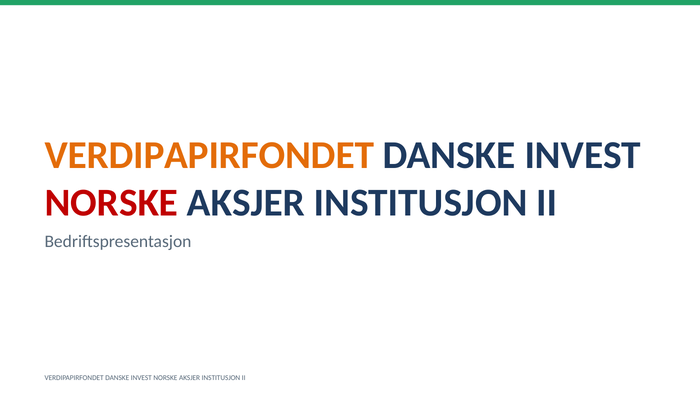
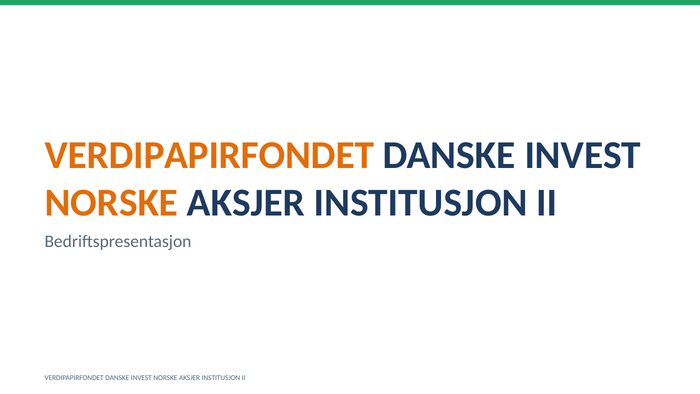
NORSKE at (111, 203) colour: red -> orange
